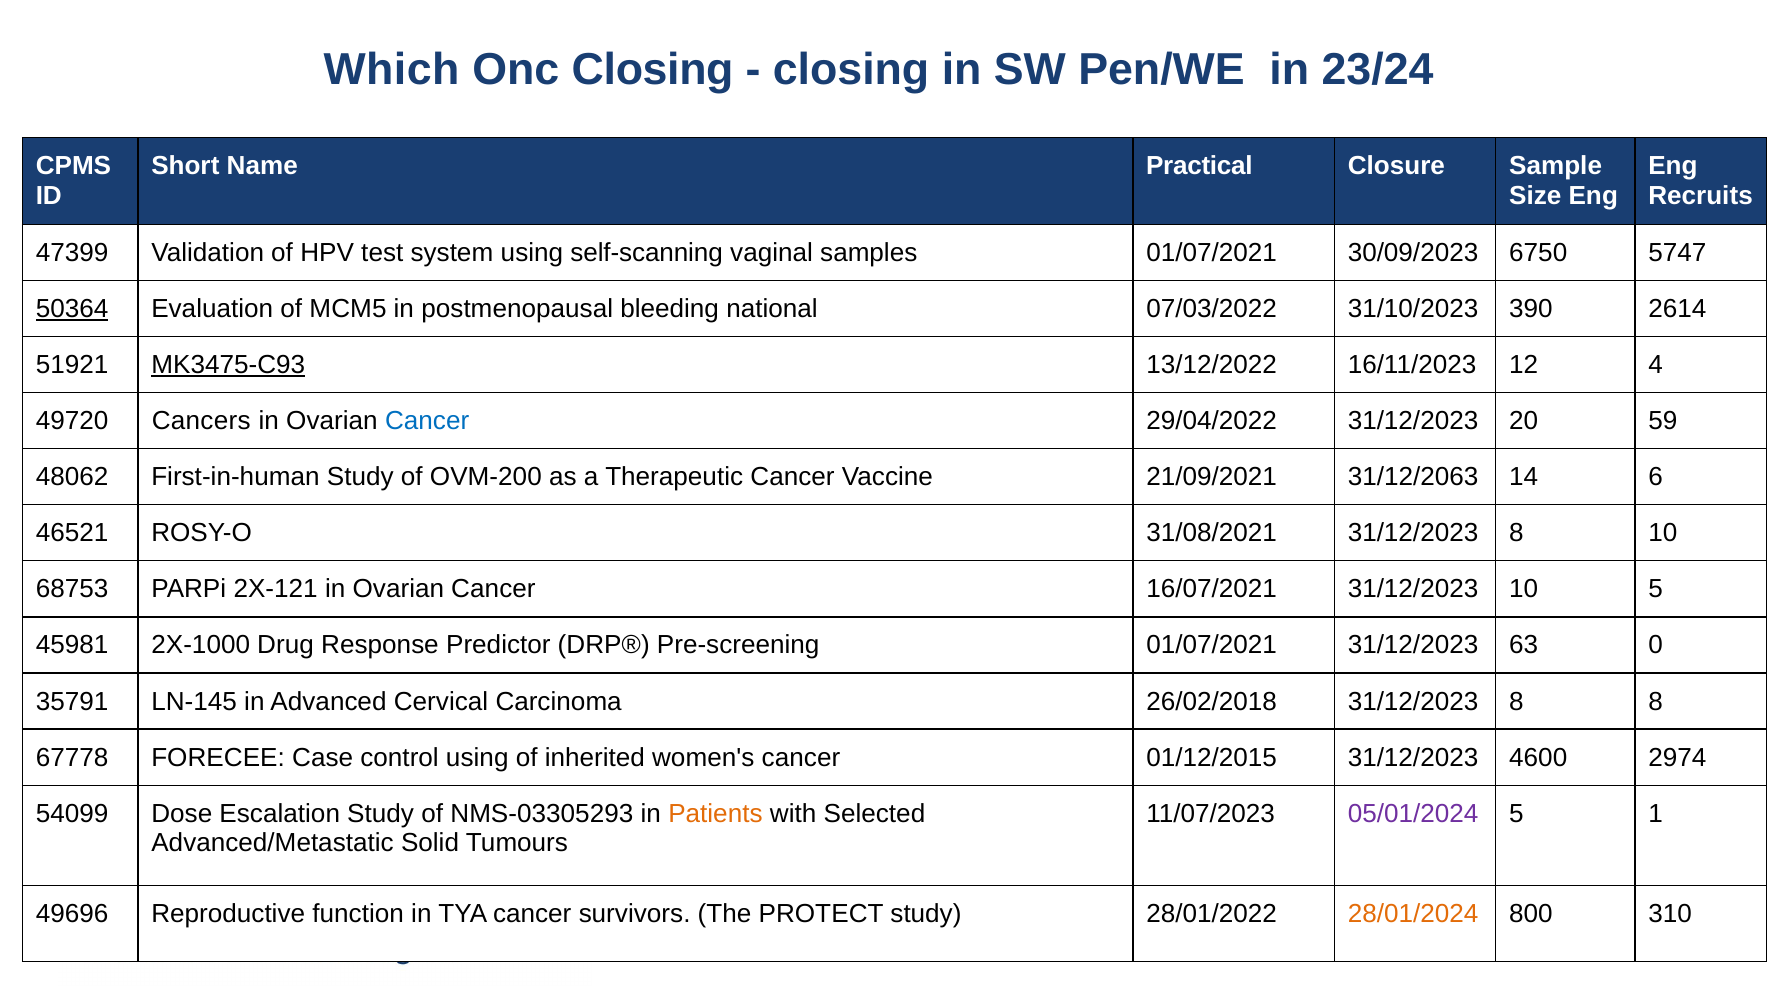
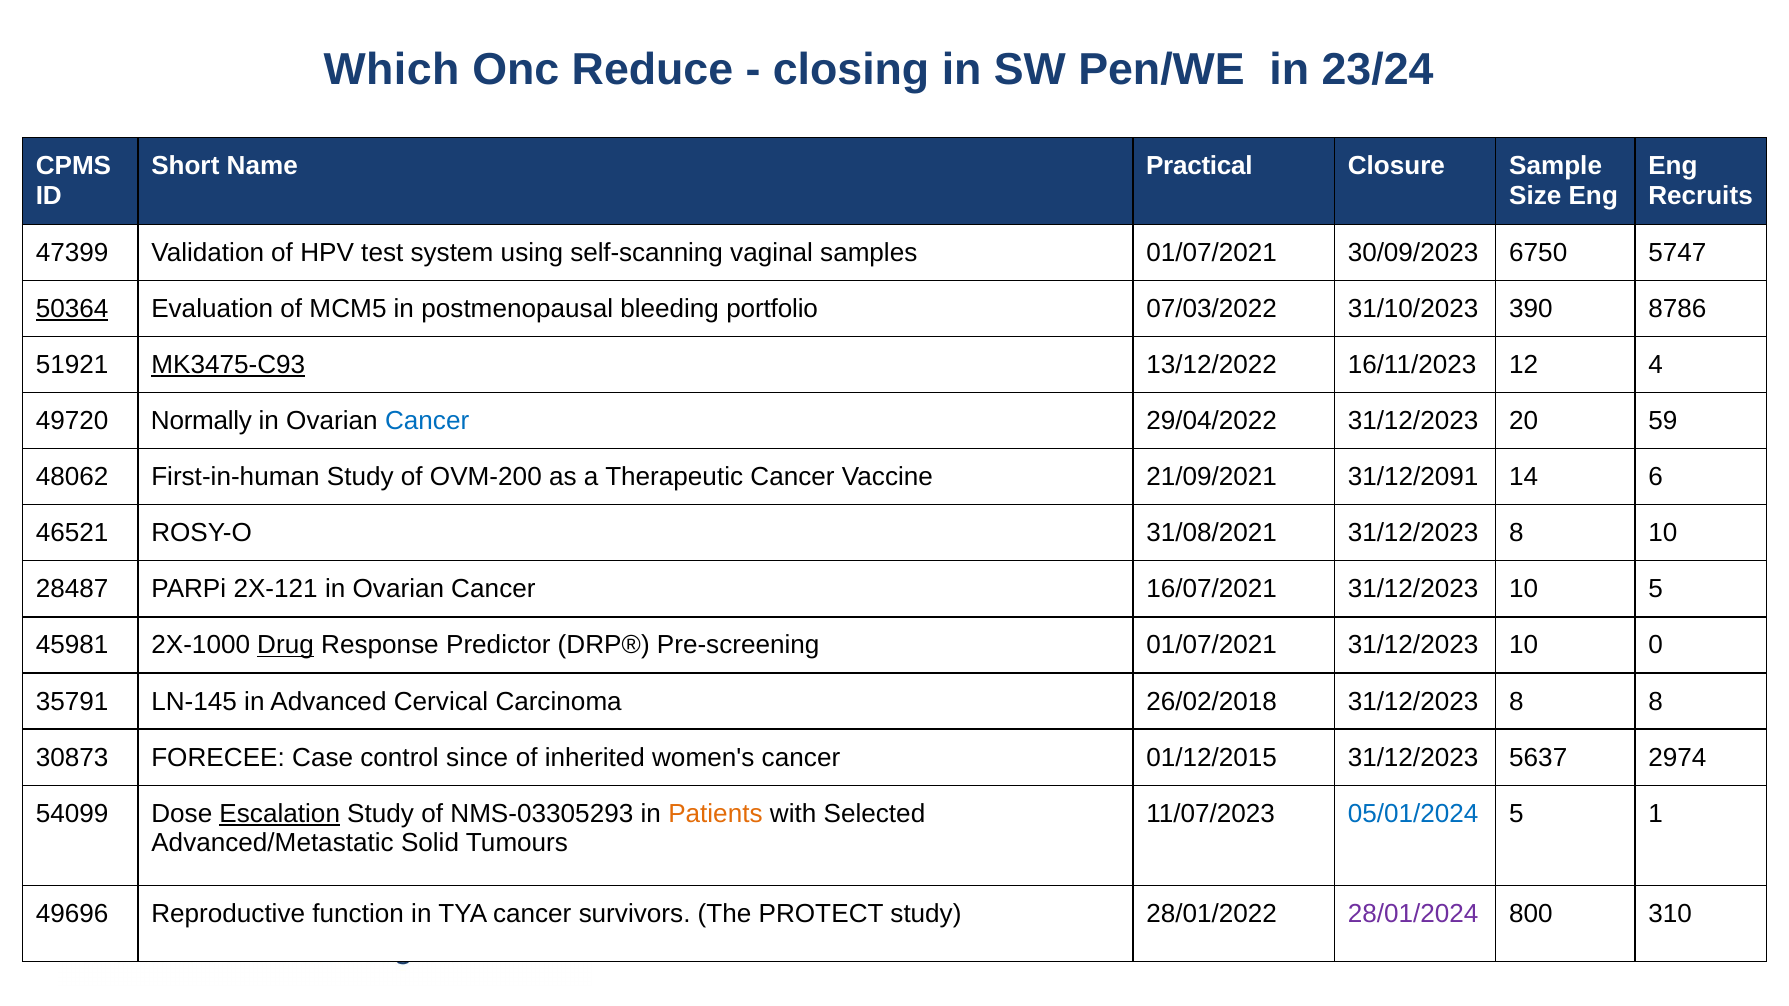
Onc Closing: Closing -> Reduce
national: national -> portfolio
2614: 2614 -> 8786
Cancers: Cancers -> Normally
31/12/2063: 31/12/2063 -> 31/12/2091
68753: 68753 -> 28487
Drug underline: none -> present
01/07/2021 31/12/2023 63: 63 -> 10
67778: 67778 -> 30873
control using: using -> since
4600: 4600 -> 5637
Escalation underline: none -> present
05/01/2024 colour: purple -> blue
28/01/2024 colour: orange -> purple
